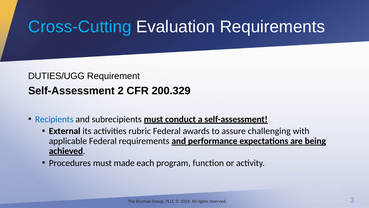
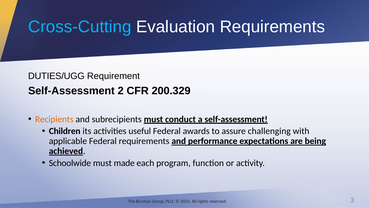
Recipients colour: blue -> orange
External: External -> Children
rubric: rubric -> useful
Procedures: Procedures -> Schoolwide
